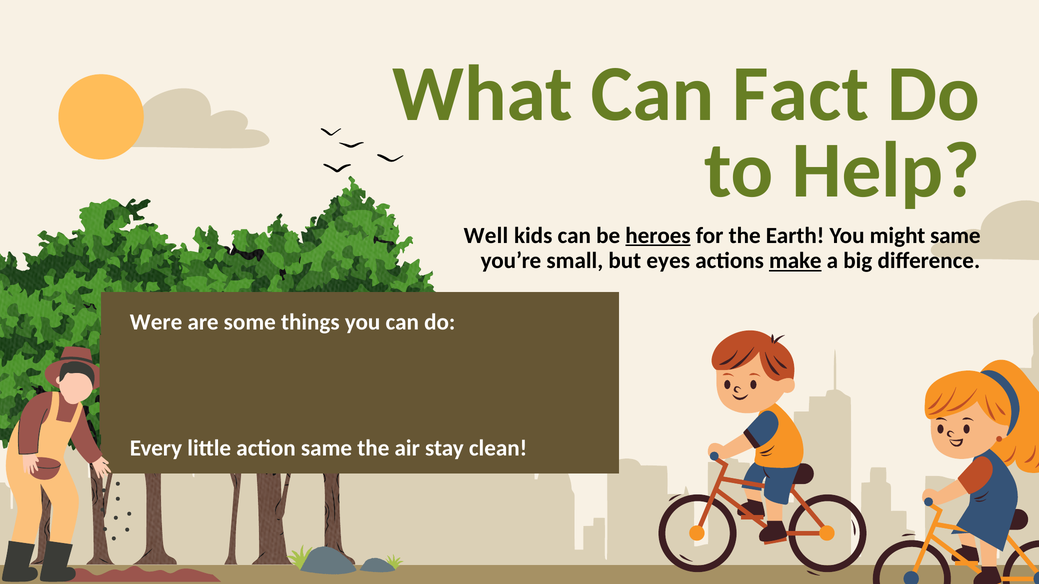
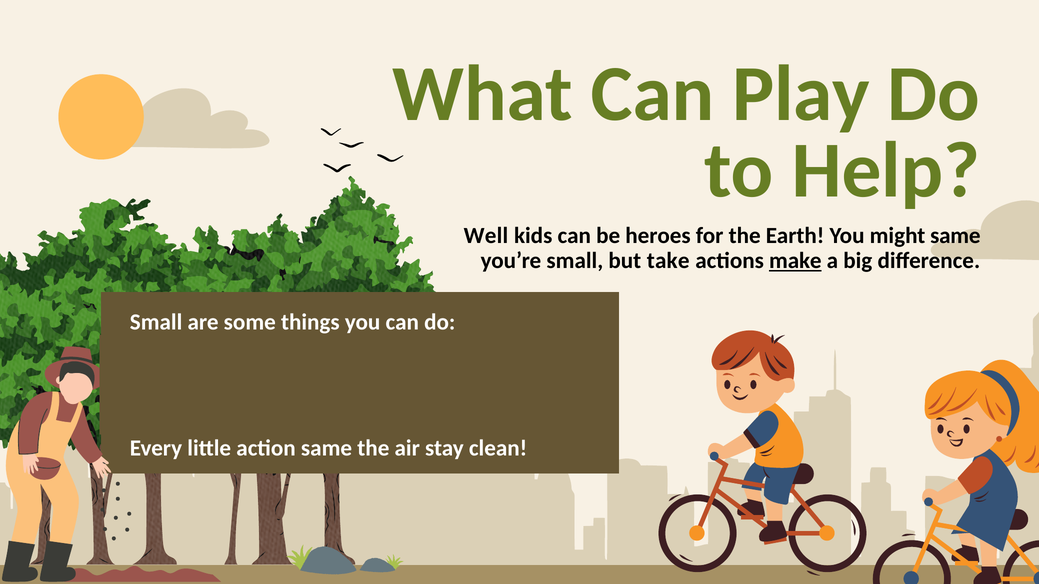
Fact: Fact -> Play
heroes underline: present -> none
eyes: eyes -> take
Were at (156, 323): Were -> Small
